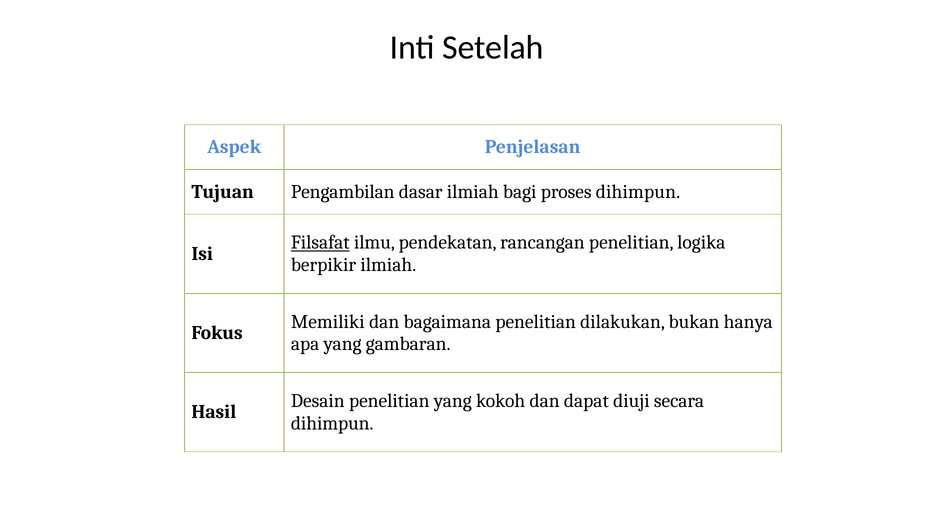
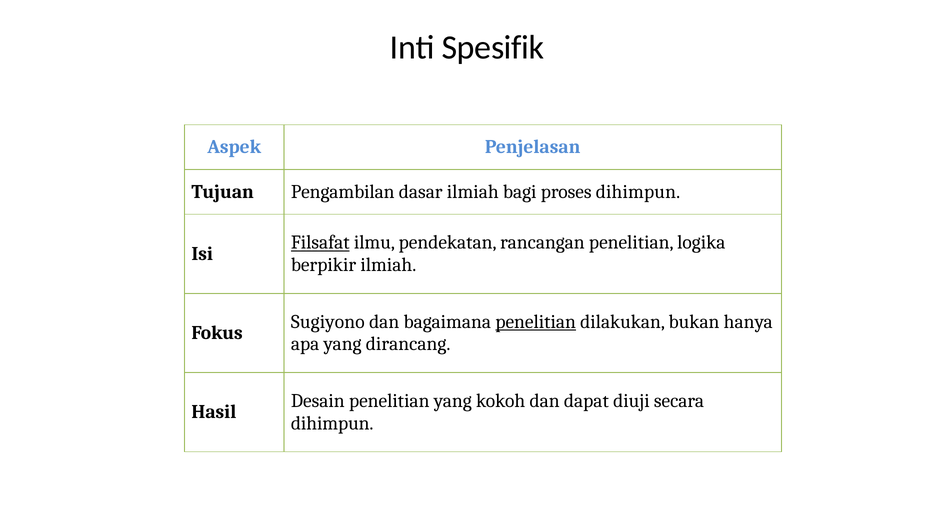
Setelah: Setelah -> Spesifik
Memiliki: Memiliki -> Sugiyono
penelitian at (536, 322) underline: none -> present
gambaran: gambaran -> dirancang
